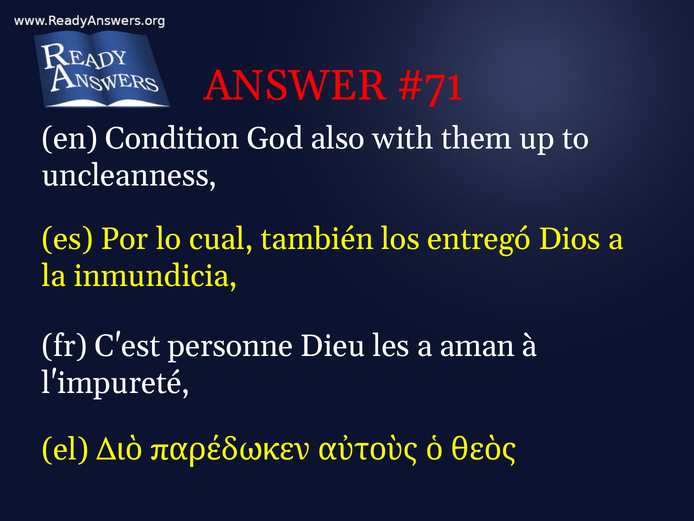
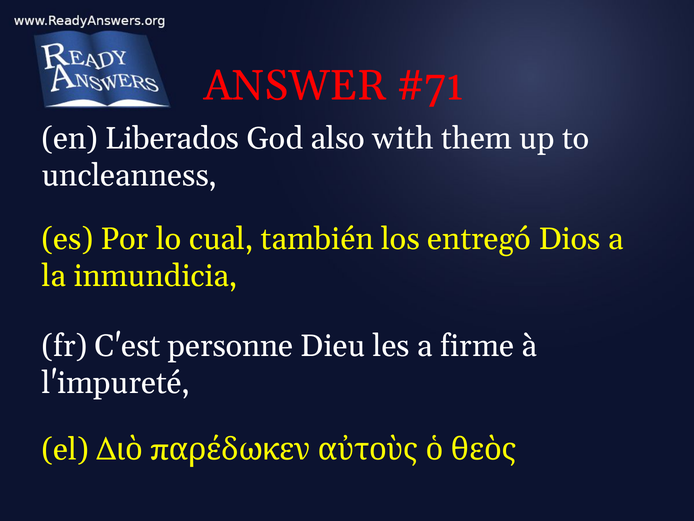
Condition: Condition -> Liberados
aman: aman -> firme
